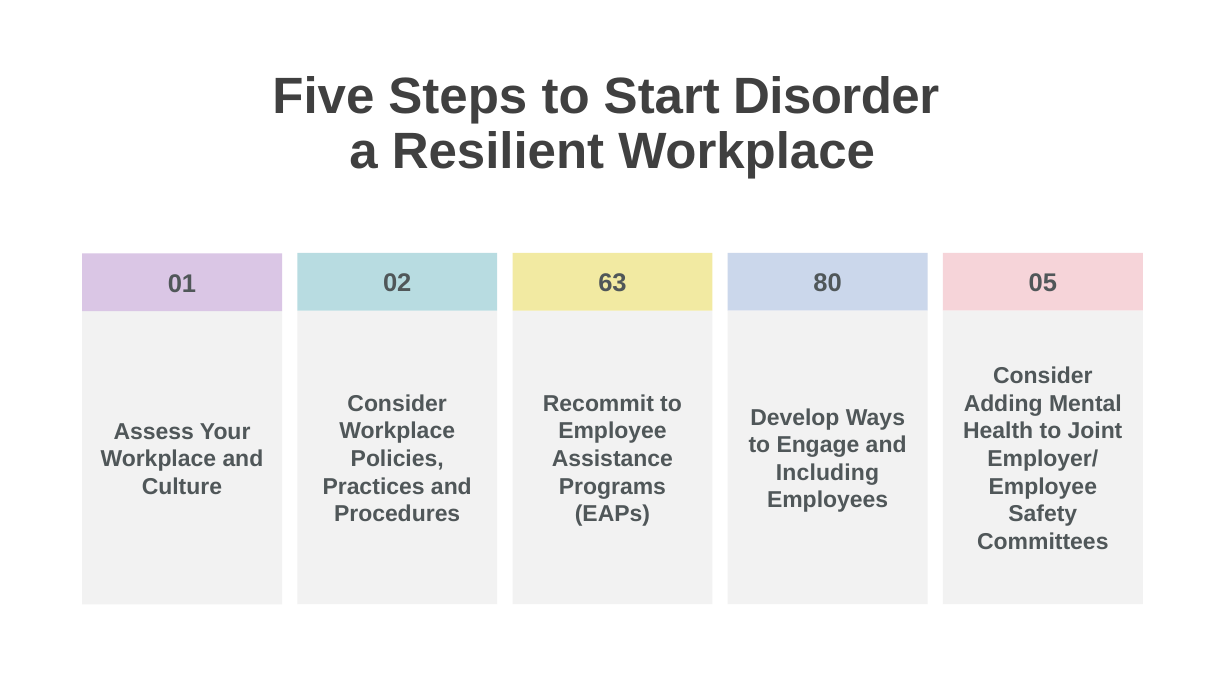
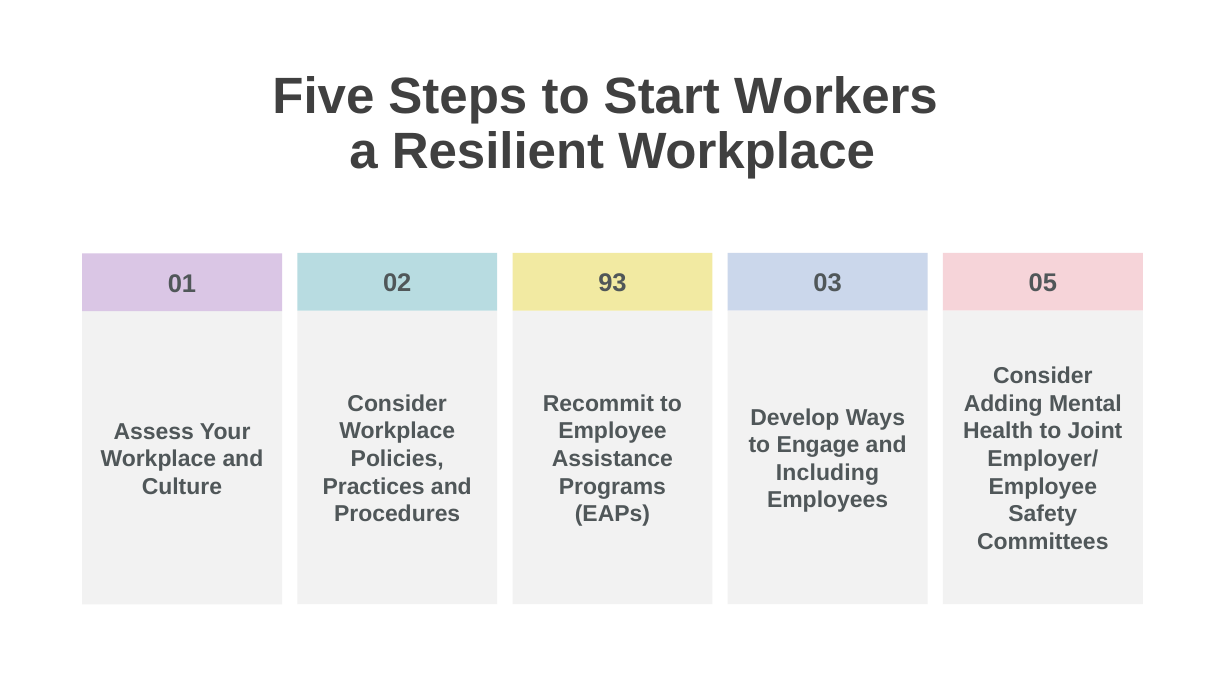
Disorder: Disorder -> Workers
63: 63 -> 93
80: 80 -> 03
